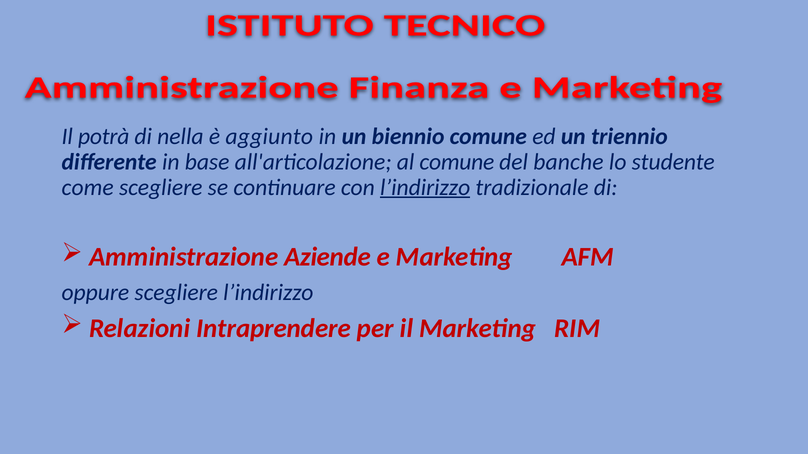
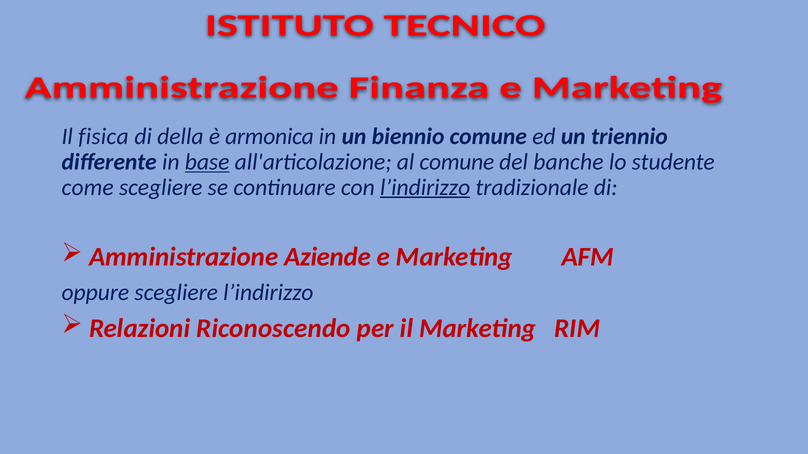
potrà: potrà -> fisica
nella: nella -> della
aggiunto: aggiunto -> armonica
base underline: none -> present
Intraprendere: Intraprendere -> Riconoscendo
